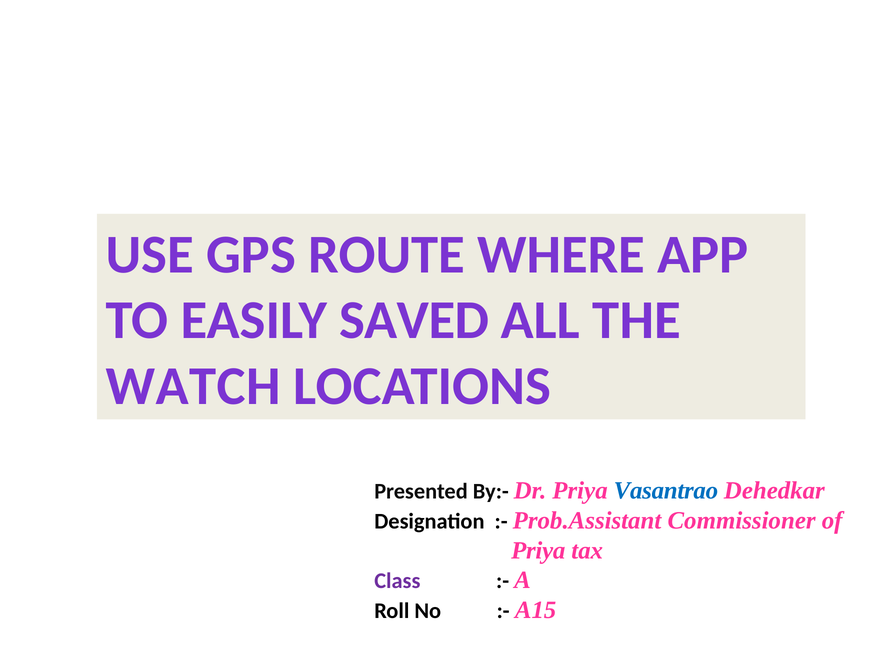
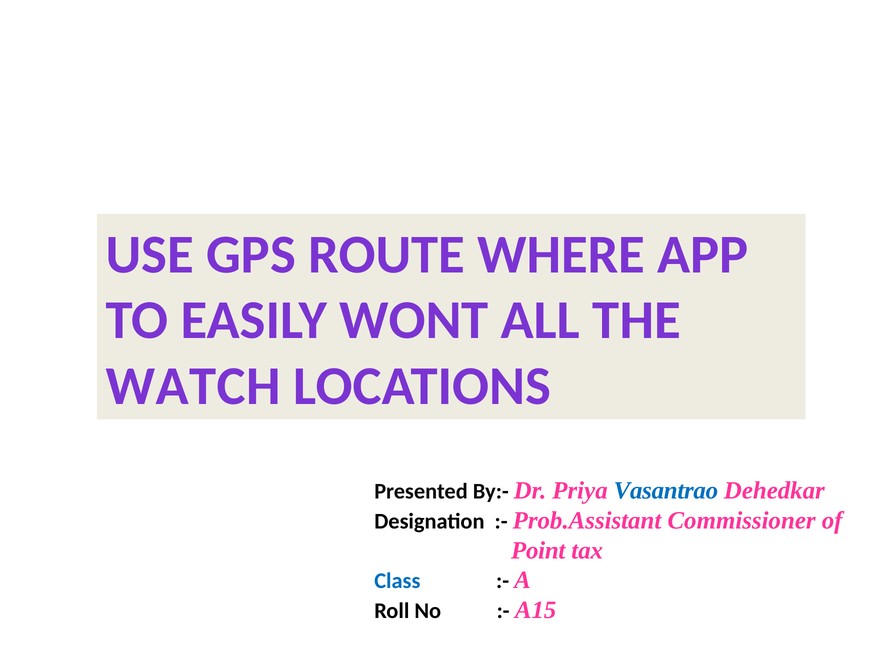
SAVED: SAVED -> WONT
Priya at (538, 551): Priya -> Point
Class colour: purple -> blue
